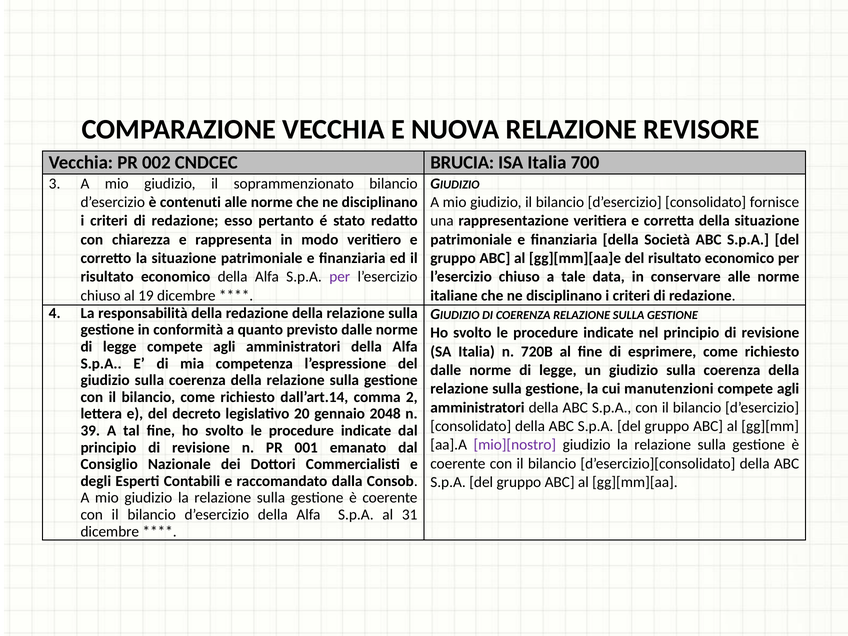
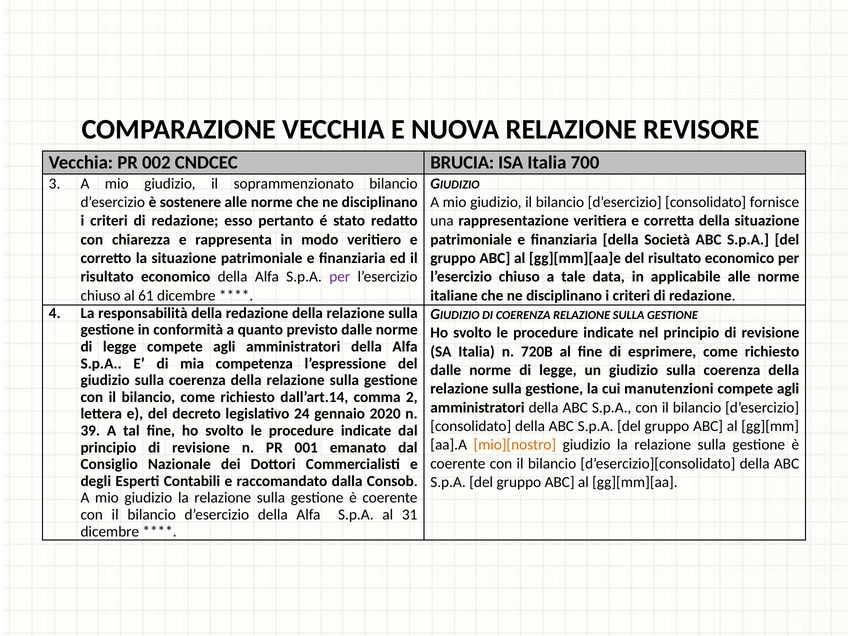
contenuti: contenuti -> sostenere
conservare: conservare -> applicabile
19: 19 -> 61
20: 20 -> 24
2048: 2048 -> 2020
mio][nostro colour: purple -> orange
